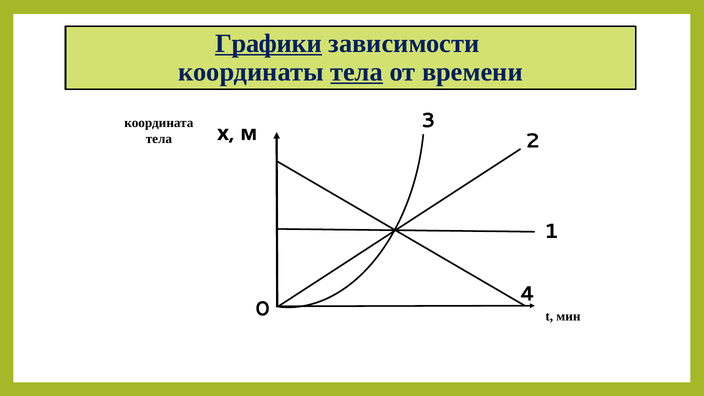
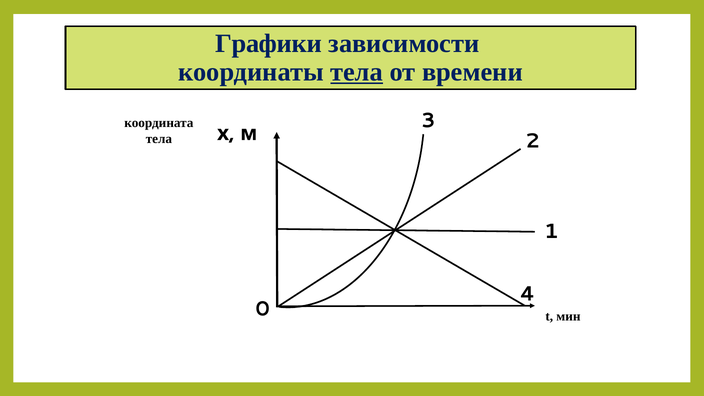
Графики underline: present -> none
